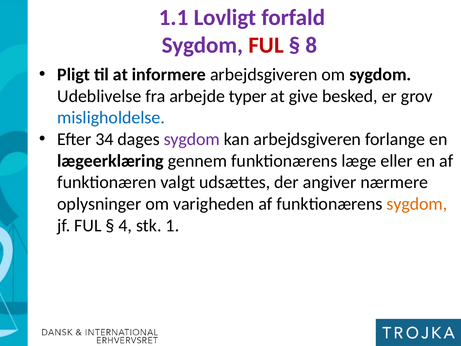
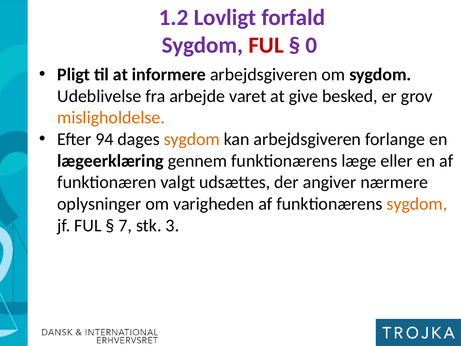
1.1: 1.1 -> 1.2
8: 8 -> 0
typer: typer -> varet
misligholdelse colour: blue -> orange
34: 34 -> 94
sygdom at (192, 139) colour: purple -> orange
4: 4 -> 7
1: 1 -> 3
